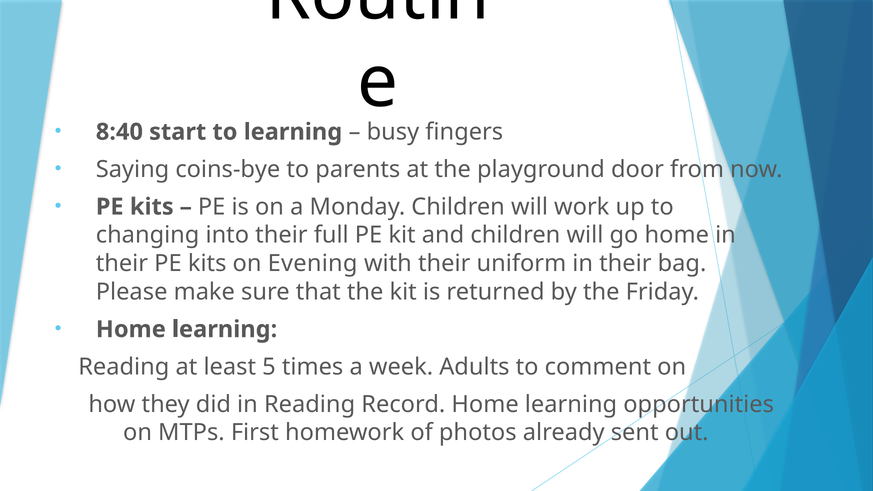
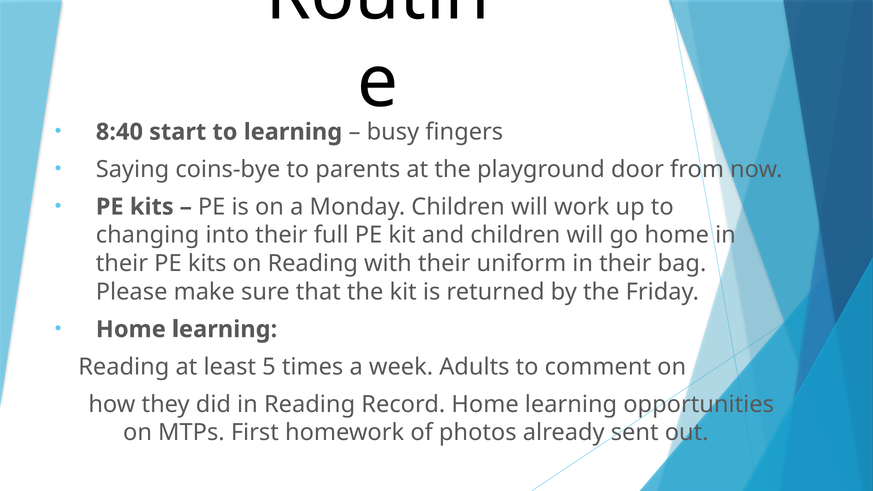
on Evening: Evening -> Reading
